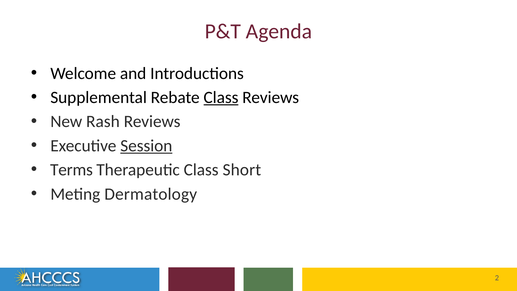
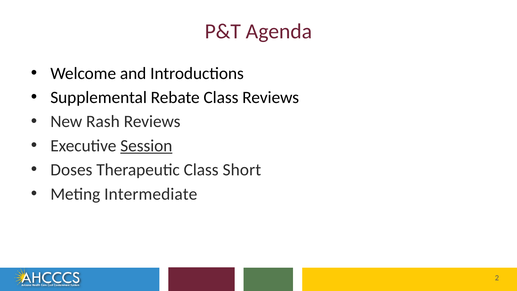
Class at (221, 97) underline: present -> none
Terms: Terms -> Doses
Dermatology: Dermatology -> Intermediate
